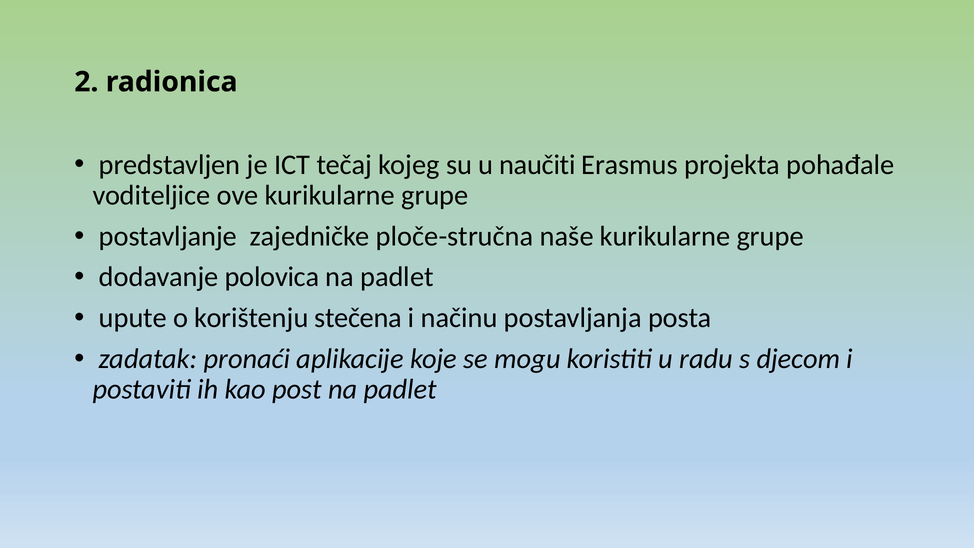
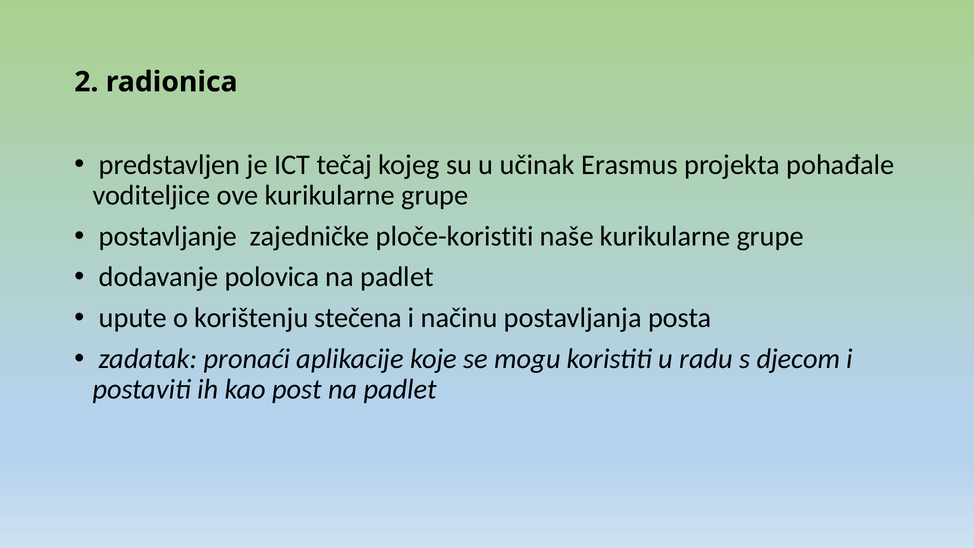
naučiti: naučiti -> učinak
ploče-stručna: ploče-stručna -> ploče-koristiti
